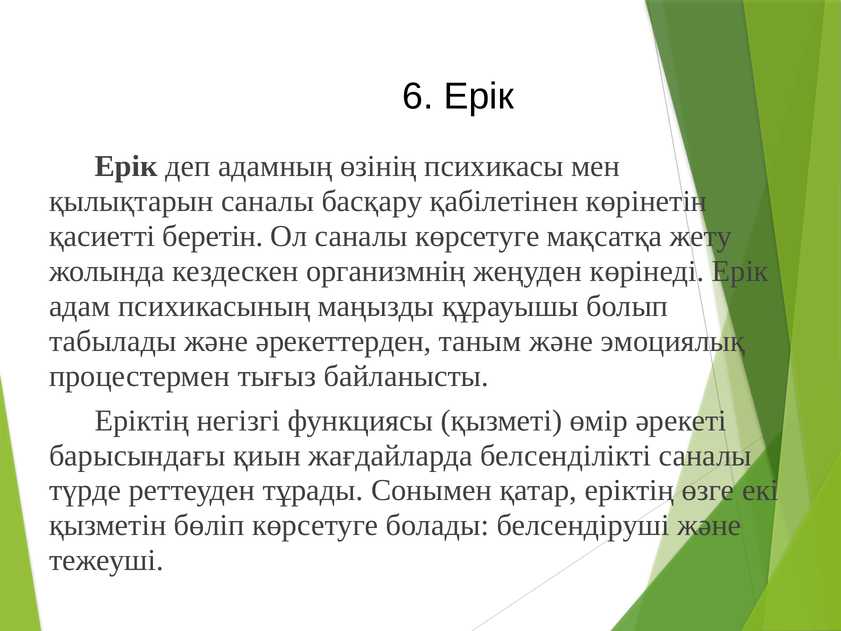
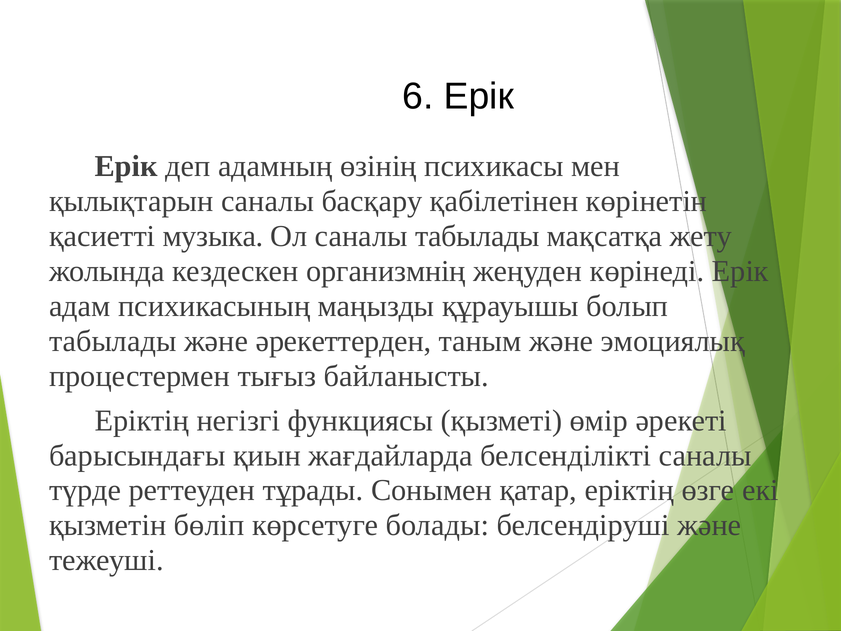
беретін: беретін -> музыка
саналы көрсетуге: көрсетуге -> табылады
